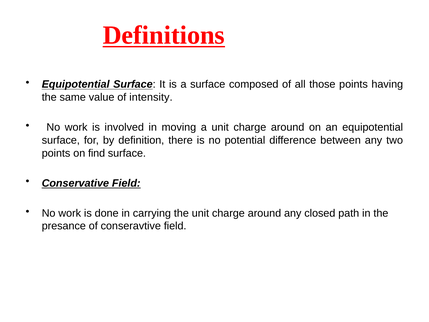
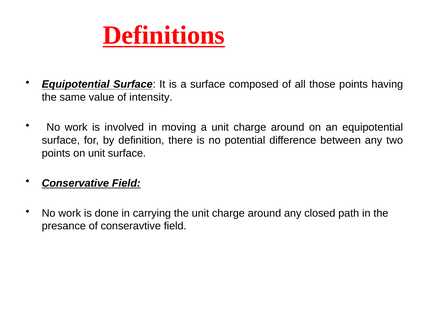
on find: find -> unit
